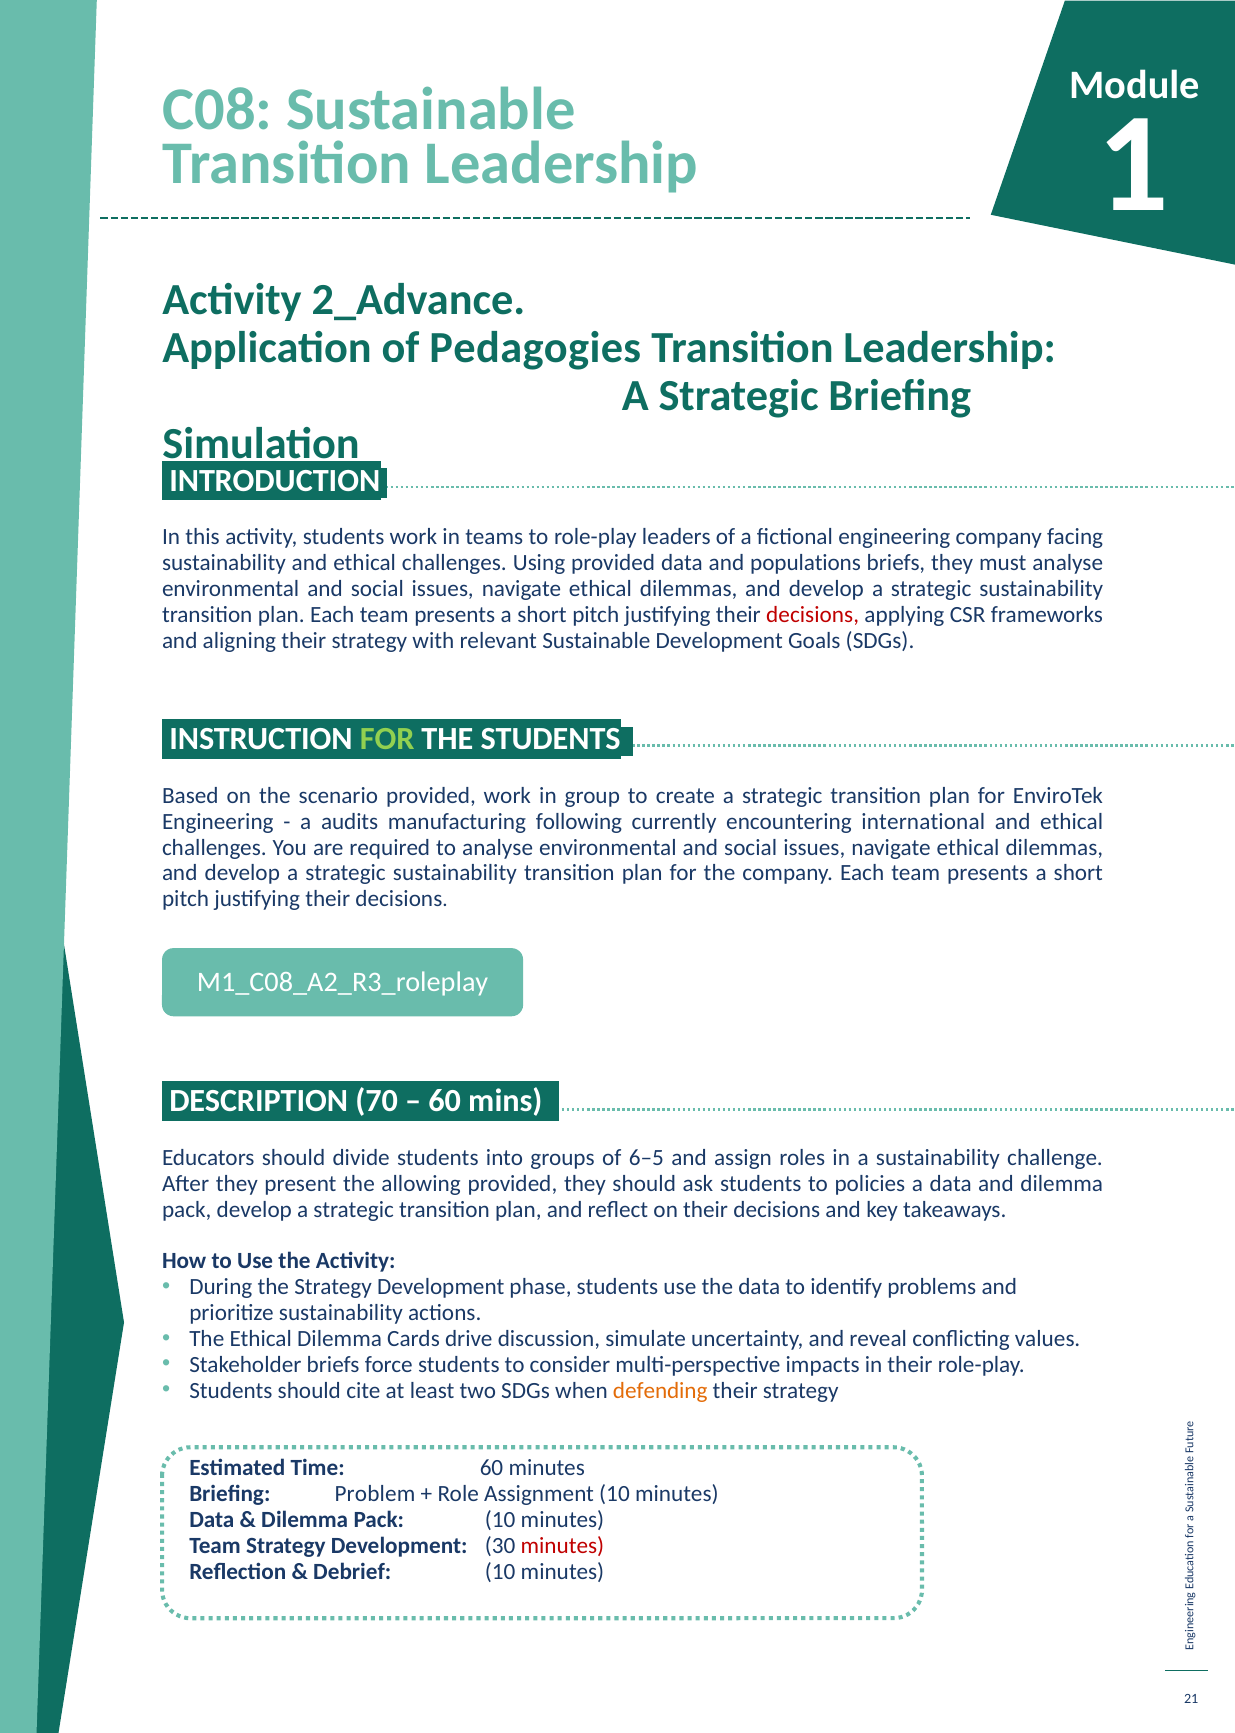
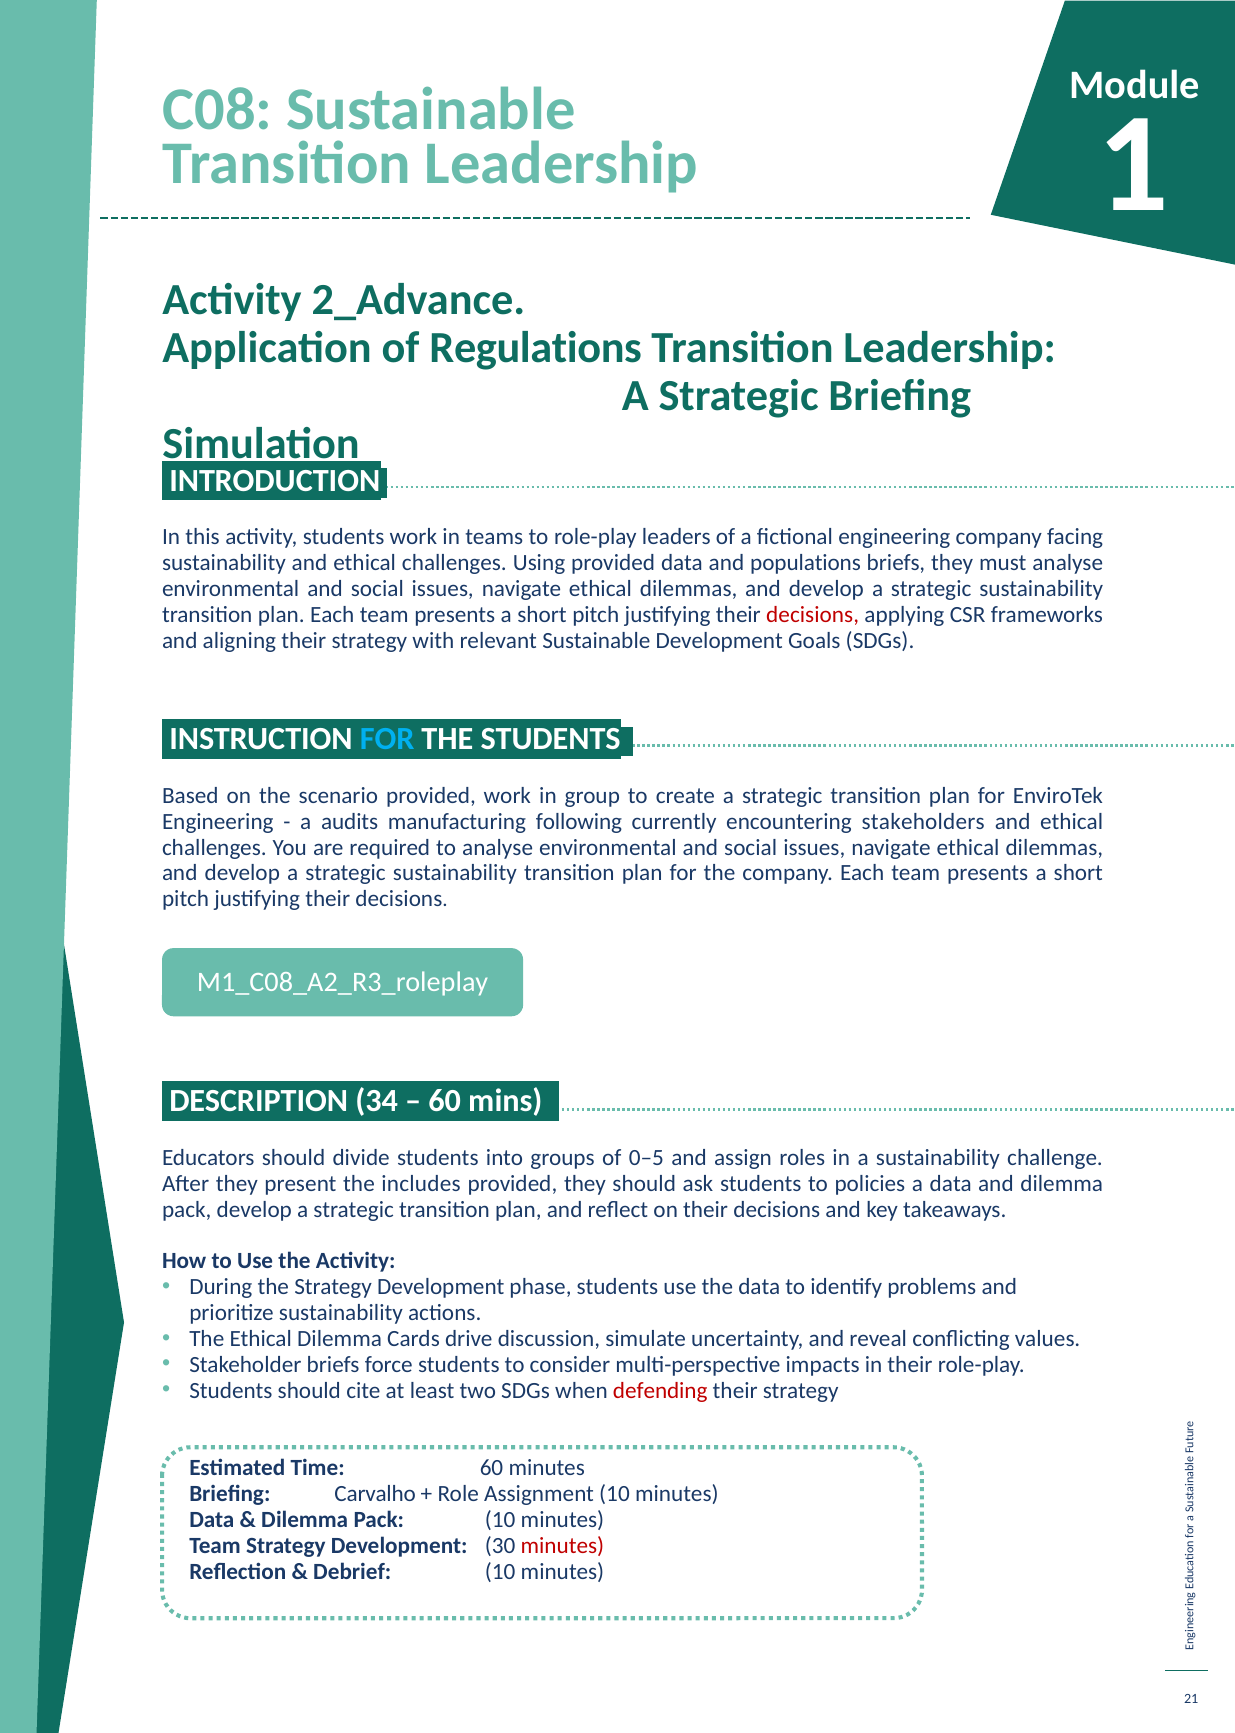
Pedagogies: Pedagogies -> Regulations
FOR at (387, 739) colour: light green -> light blue
international: international -> stakeholders
70: 70 -> 34
6–5: 6–5 -> 0–5
allowing: allowing -> includes
defending colour: orange -> red
Problem: Problem -> Carvalho
